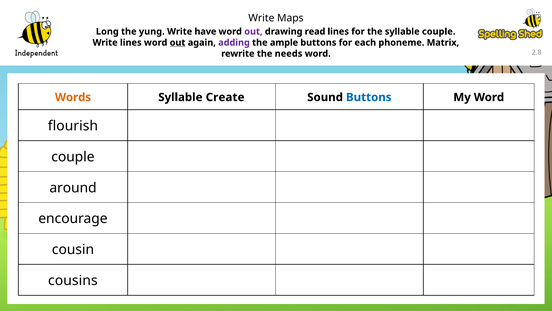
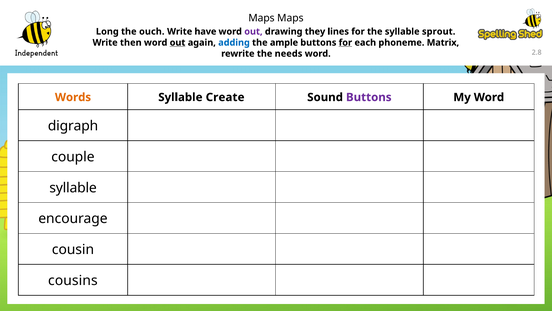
Write at (261, 18): Write -> Maps
yung: yung -> ouch
read: read -> they
syllable couple: couple -> sprout
Write lines: lines -> then
adding colour: purple -> blue
for at (345, 43) underline: none -> present
Buttons at (369, 97) colour: blue -> purple
flourish: flourish -> digraph
around at (73, 188): around -> syllable
